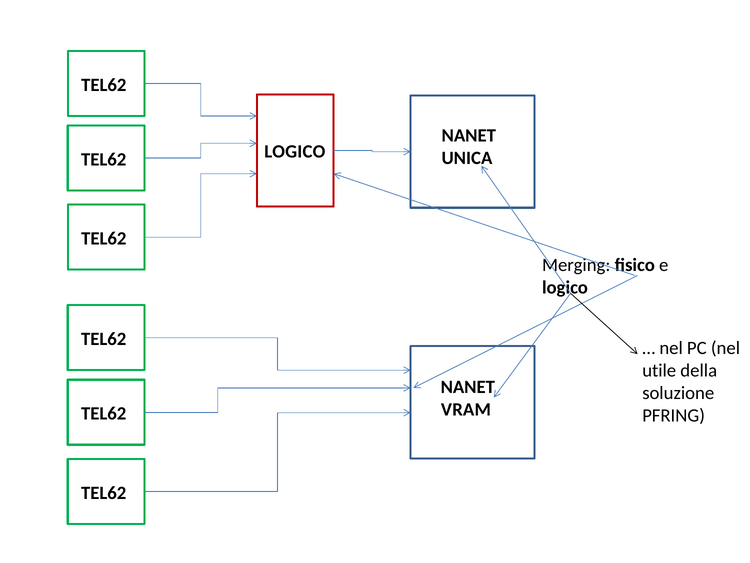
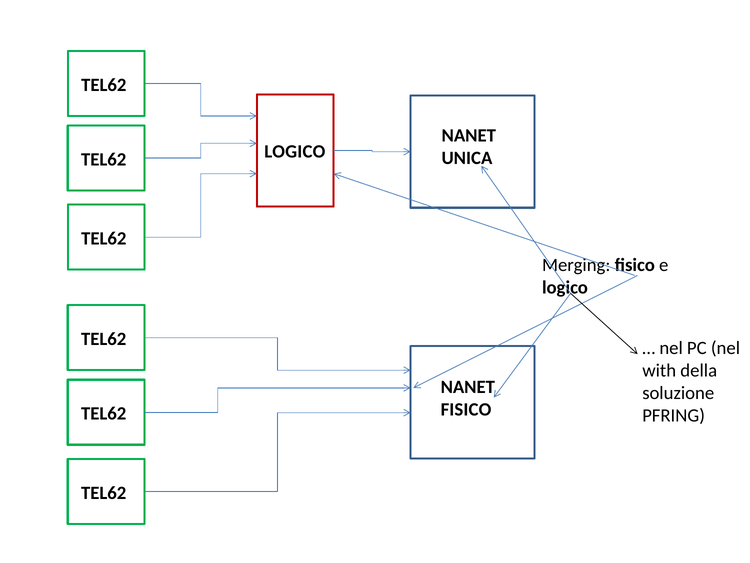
utile: utile -> with
VRAM at (466, 409): VRAM -> FISICO
